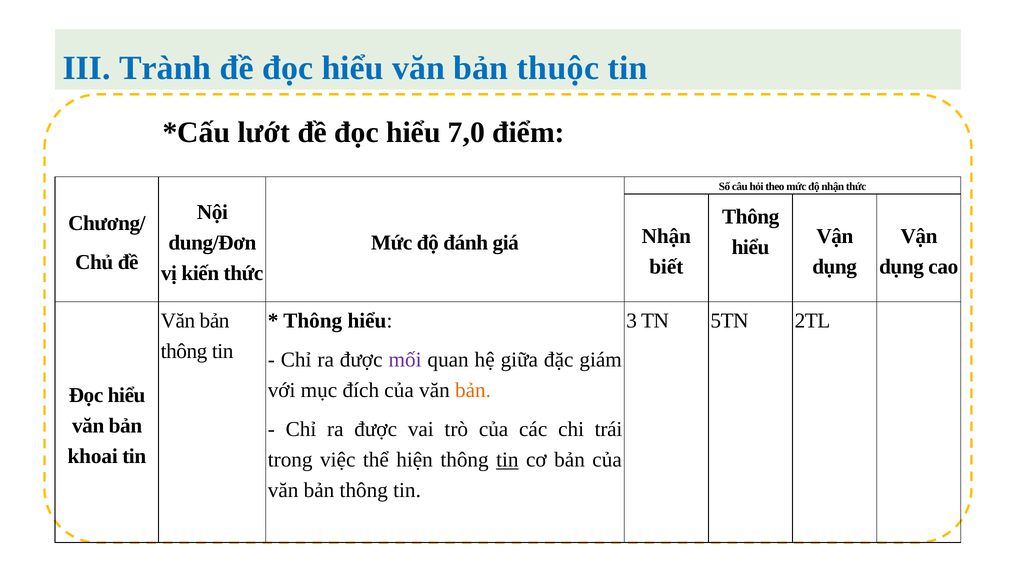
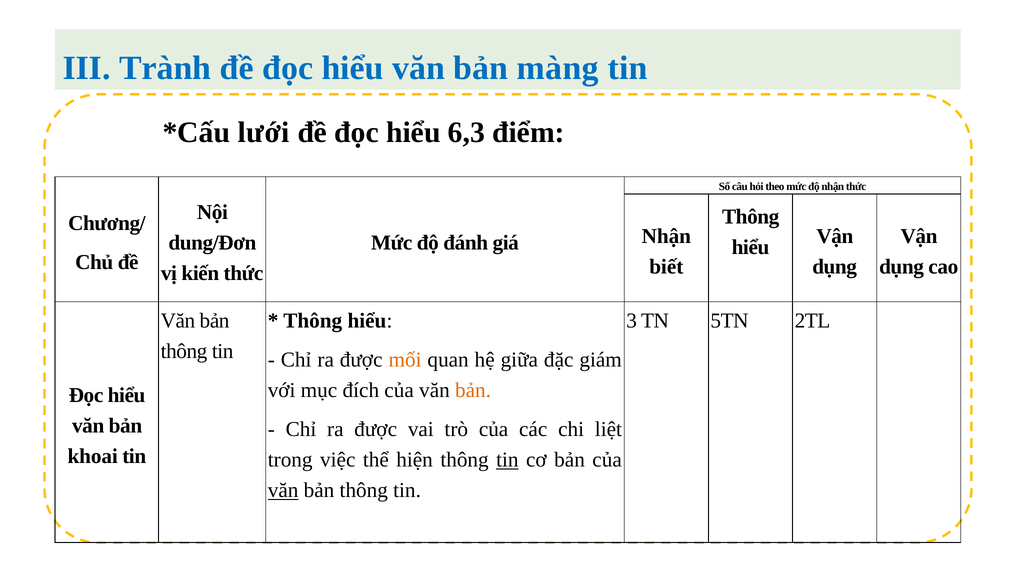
thuộc: thuộc -> màng
lướt: lướt -> lưới
7,0: 7,0 -> 6,3
mối colour: purple -> orange
trái: trái -> liệt
văn at (283, 490) underline: none -> present
